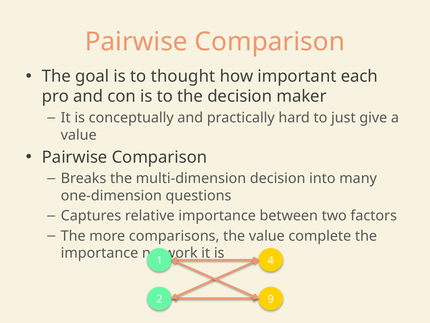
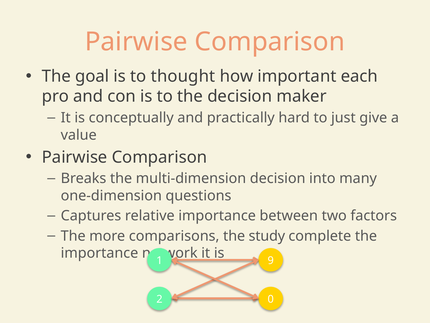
the value: value -> study
4: 4 -> 9
9: 9 -> 0
